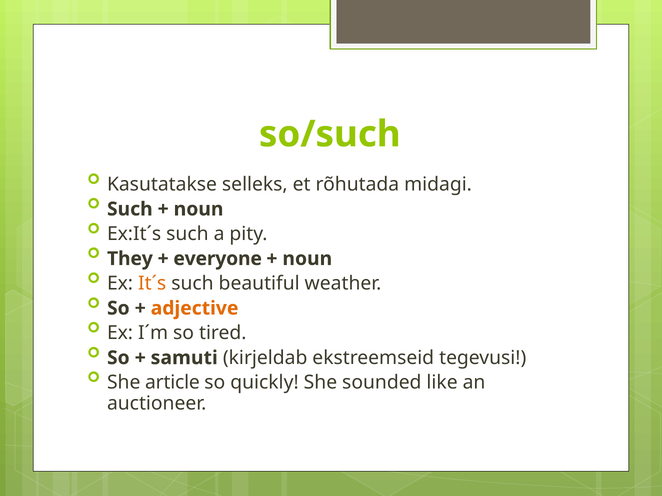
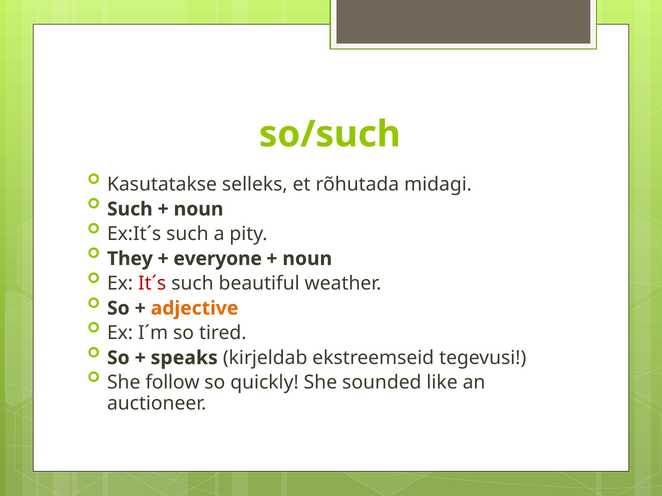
It´s colour: orange -> red
samuti: samuti -> speaks
article: article -> follow
